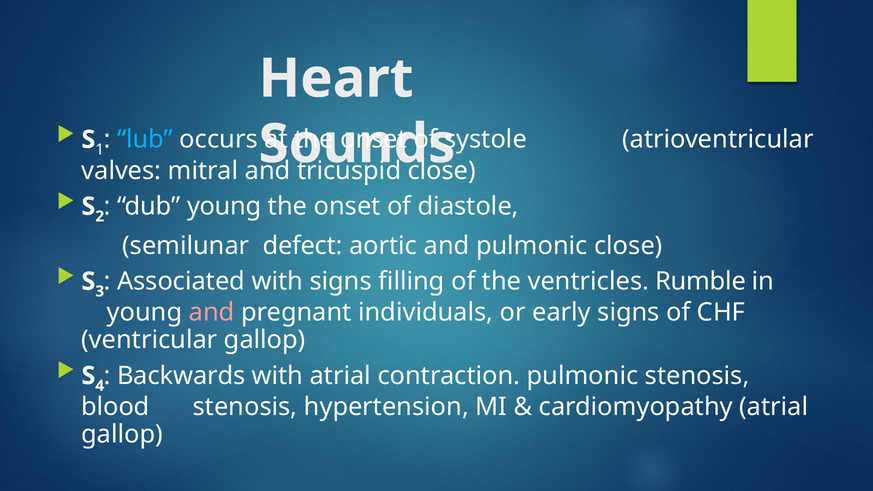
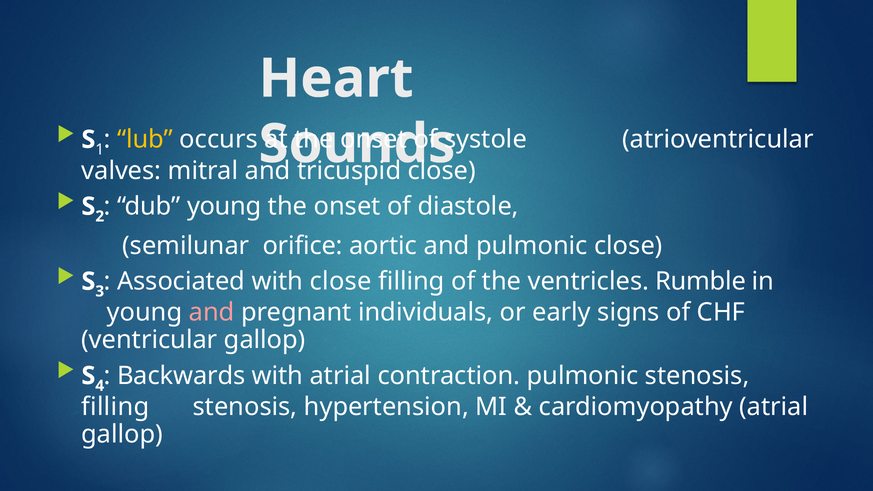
lub colour: light blue -> yellow
defect: defect -> orifice
with signs: signs -> close
blood at (115, 407): blood -> filling
